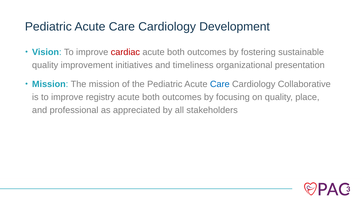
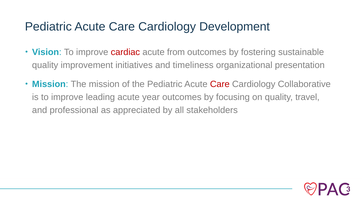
both at (176, 52): both -> from
Care at (220, 84) colour: blue -> red
registry: registry -> leading
both at (151, 97): both -> year
place: place -> travel
